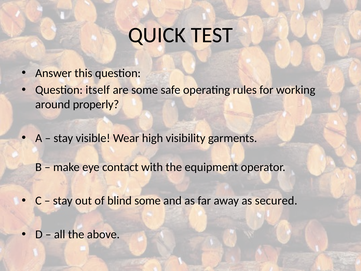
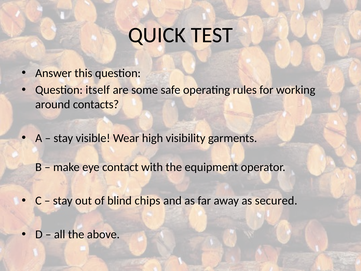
properly: properly -> contacts
blind some: some -> chips
